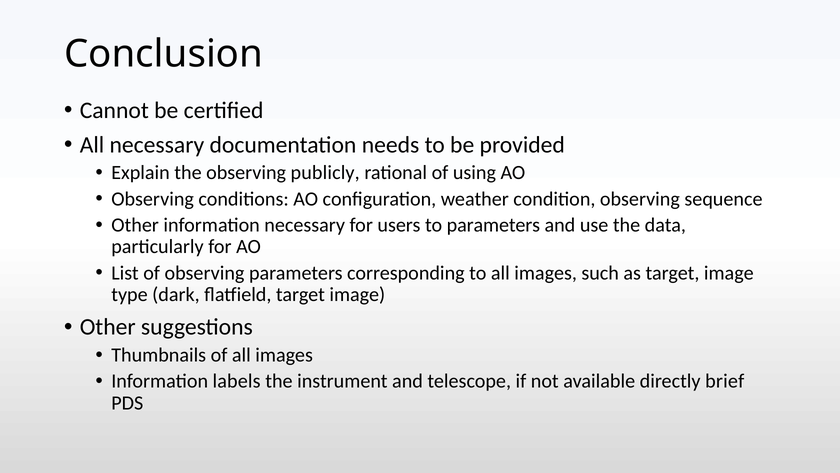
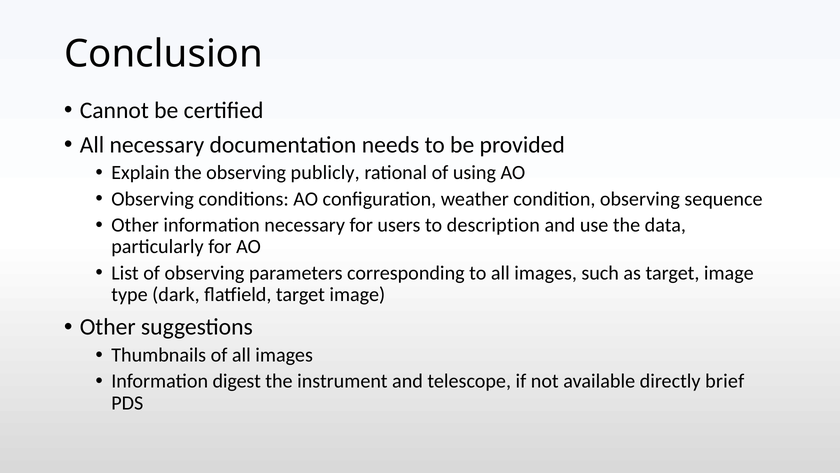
to parameters: parameters -> description
labels: labels -> digest
